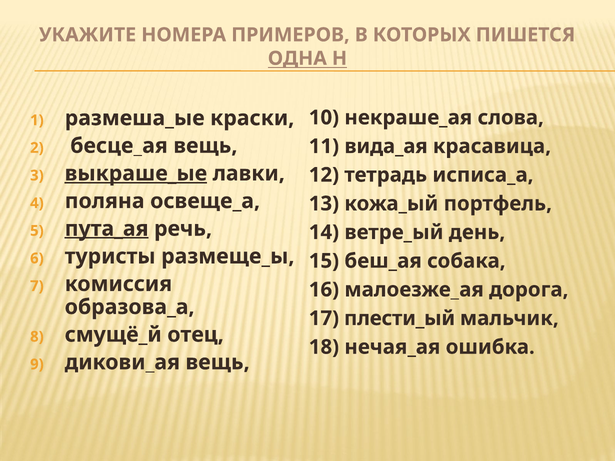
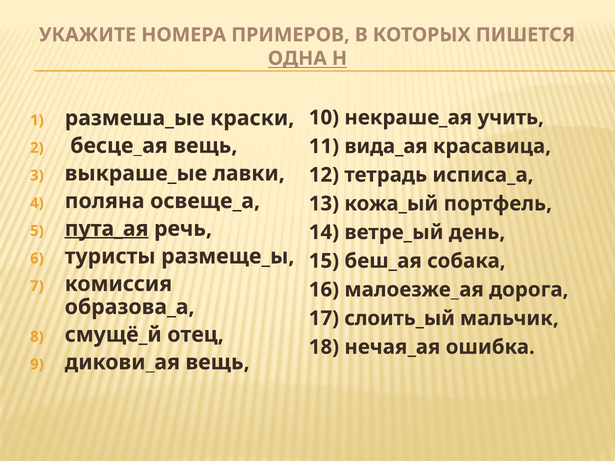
слова: слова -> учить
выкраше_ые underline: present -> none
плести_ый: плести_ый -> слоить_ый
